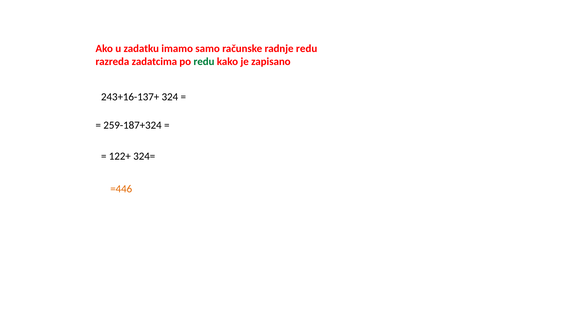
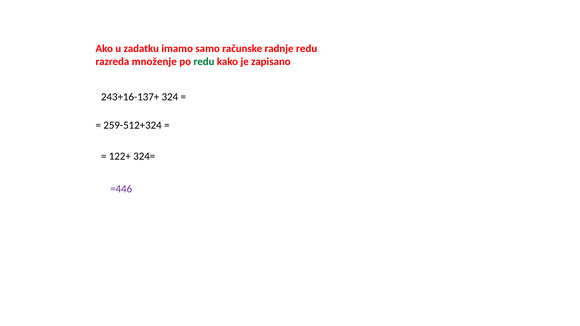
zadatcima: zadatcima -> množenje
259-187+324: 259-187+324 -> 259-512+324
=446 colour: orange -> purple
